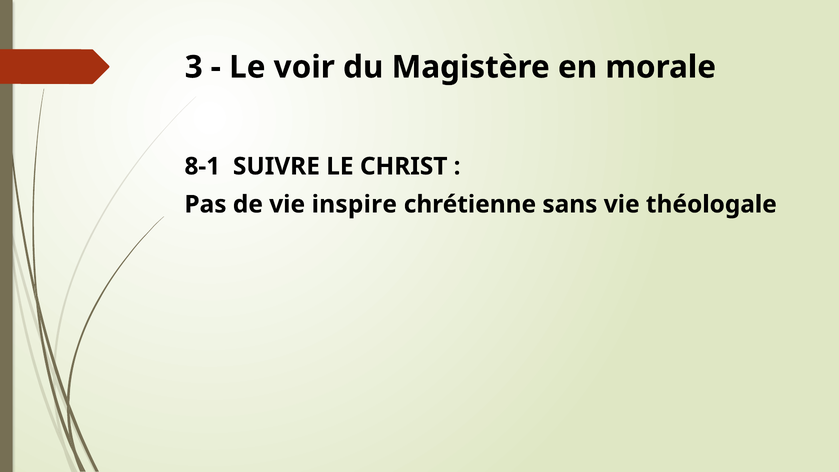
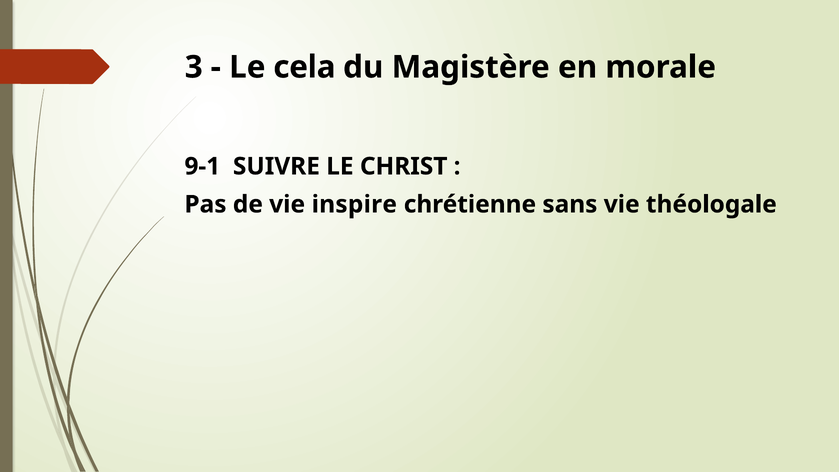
voir: voir -> cela
8-1: 8-1 -> 9-1
